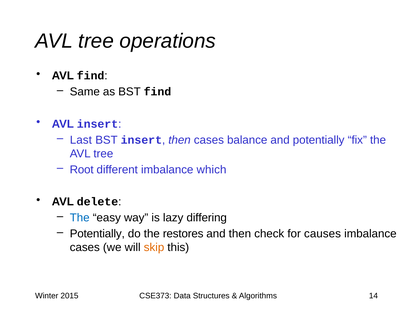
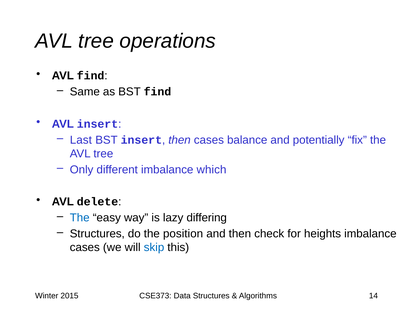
Root: Root -> Only
Potentially at (97, 234): Potentially -> Structures
restores: restores -> position
causes: causes -> heights
skip colour: orange -> blue
